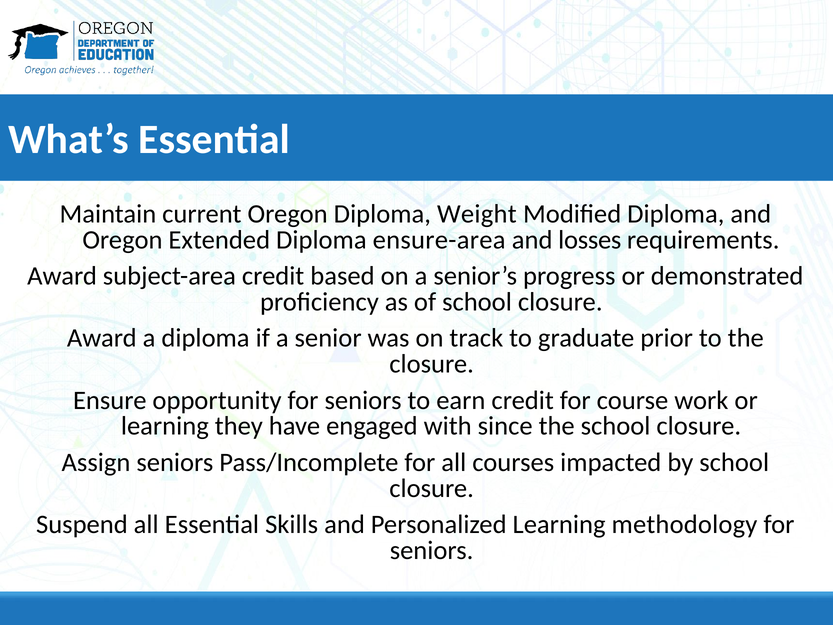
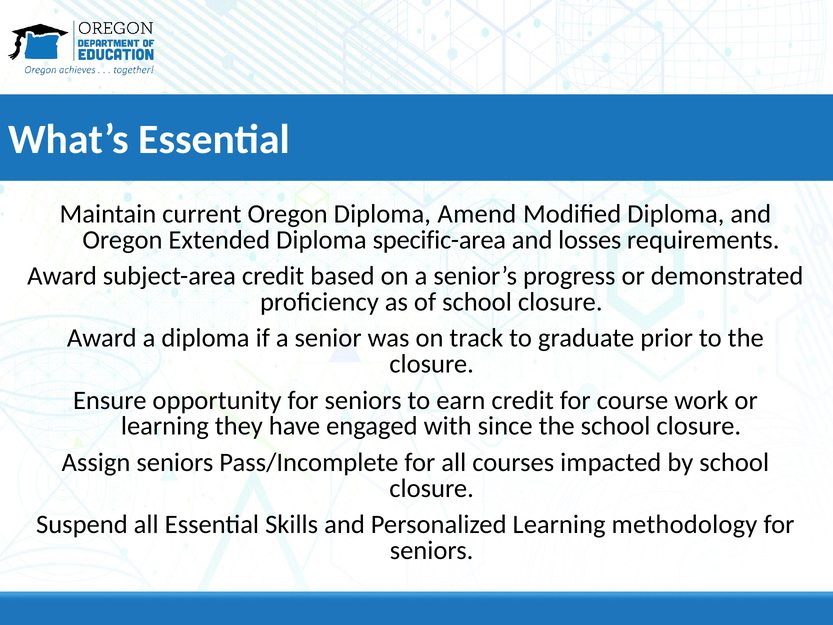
Weight: Weight -> Amend
ensure-area: ensure-area -> specific-area
